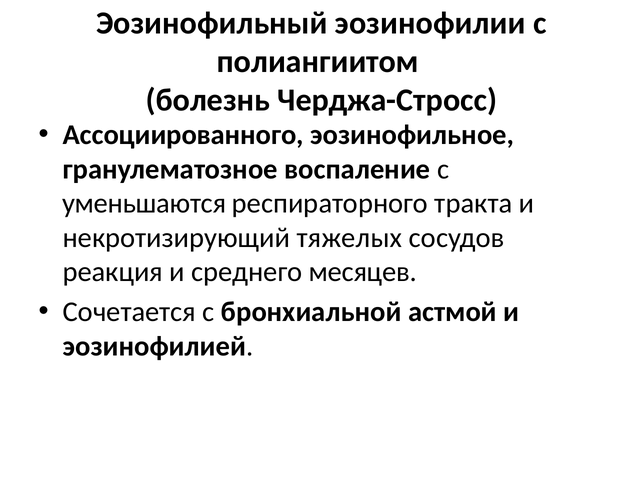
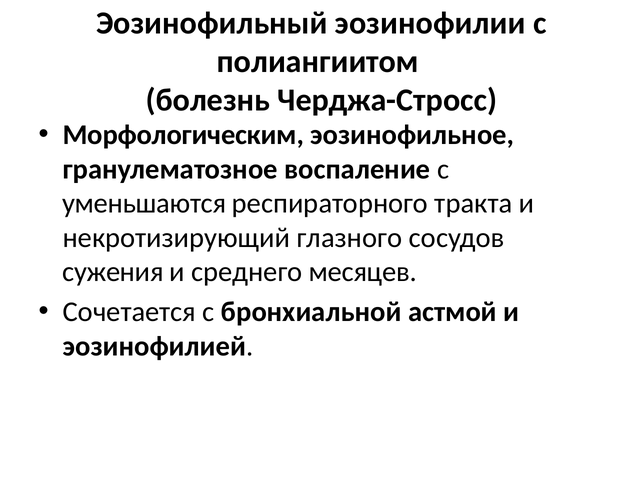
Ассоциированного: Ассоциированного -> Морфологическим
тяжелых: тяжелых -> глазного
реакция: реакция -> сужения
